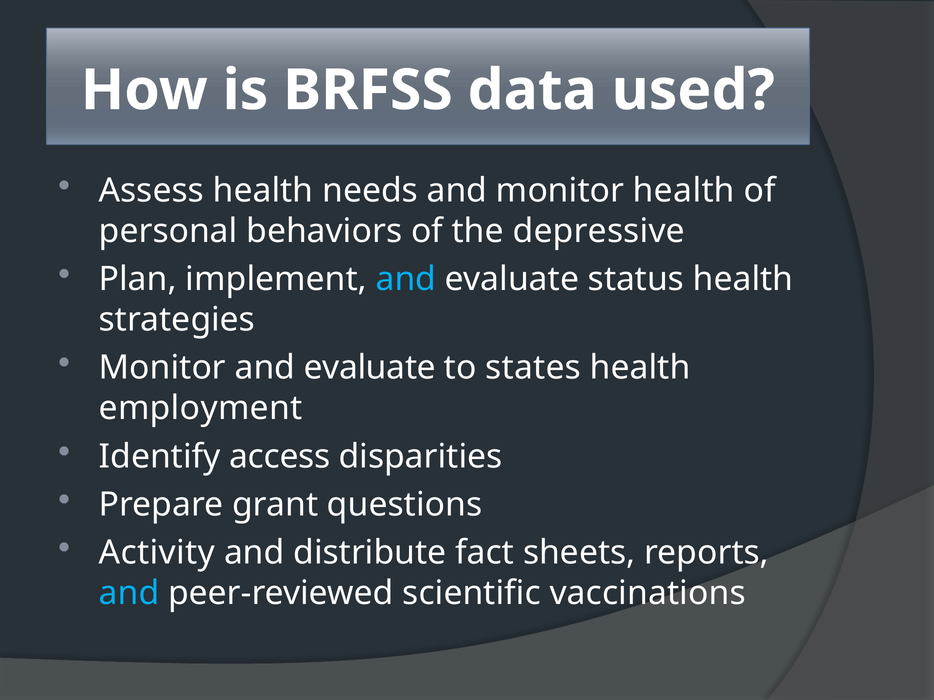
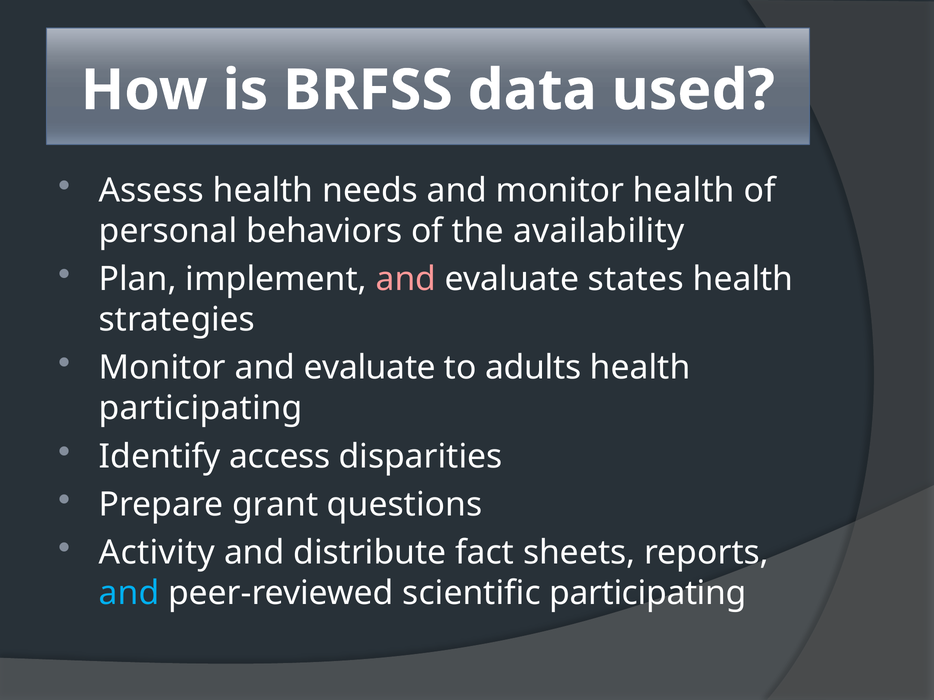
depressive: depressive -> availability
and at (406, 279) colour: light blue -> pink
status: status -> states
states: states -> adults
employment at (201, 408): employment -> participating
scientific vaccinations: vaccinations -> participating
